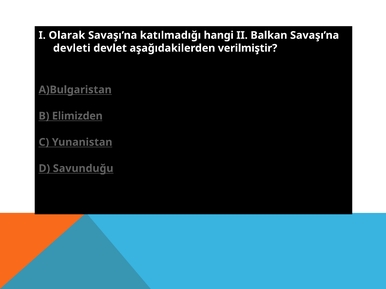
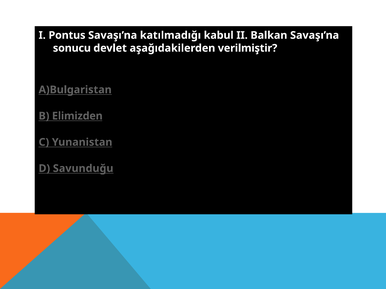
Olarak: Olarak -> Pontus
hangi: hangi -> kabul
devleti: devleti -> sonucu
